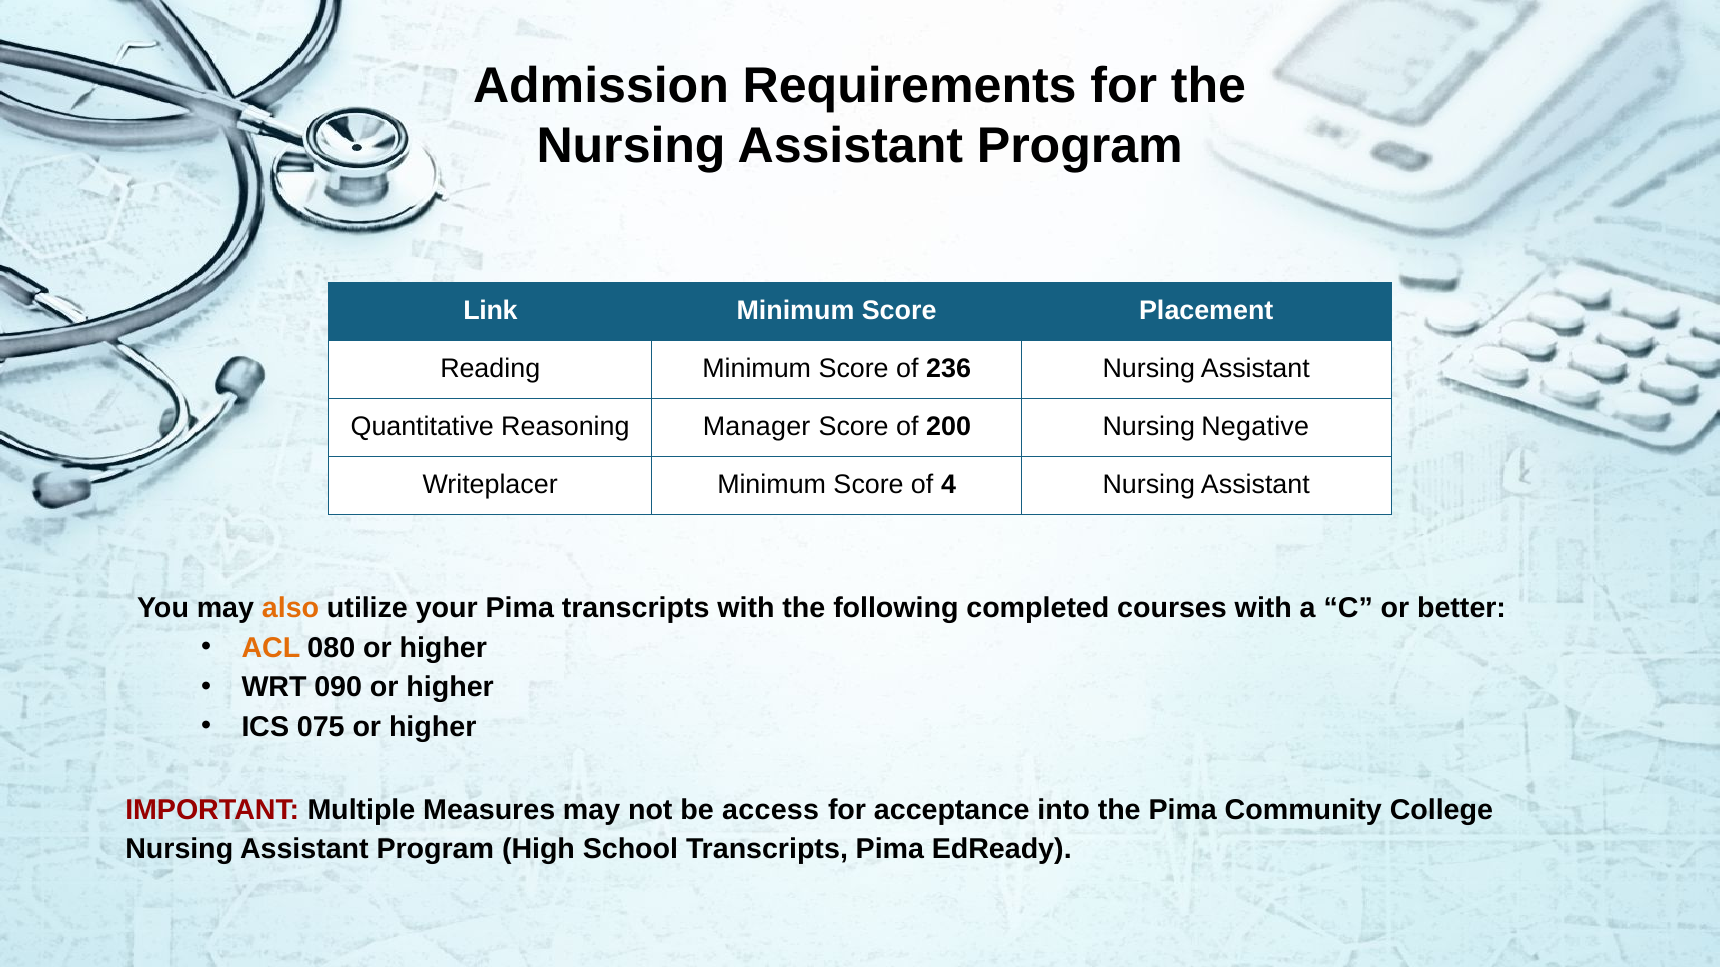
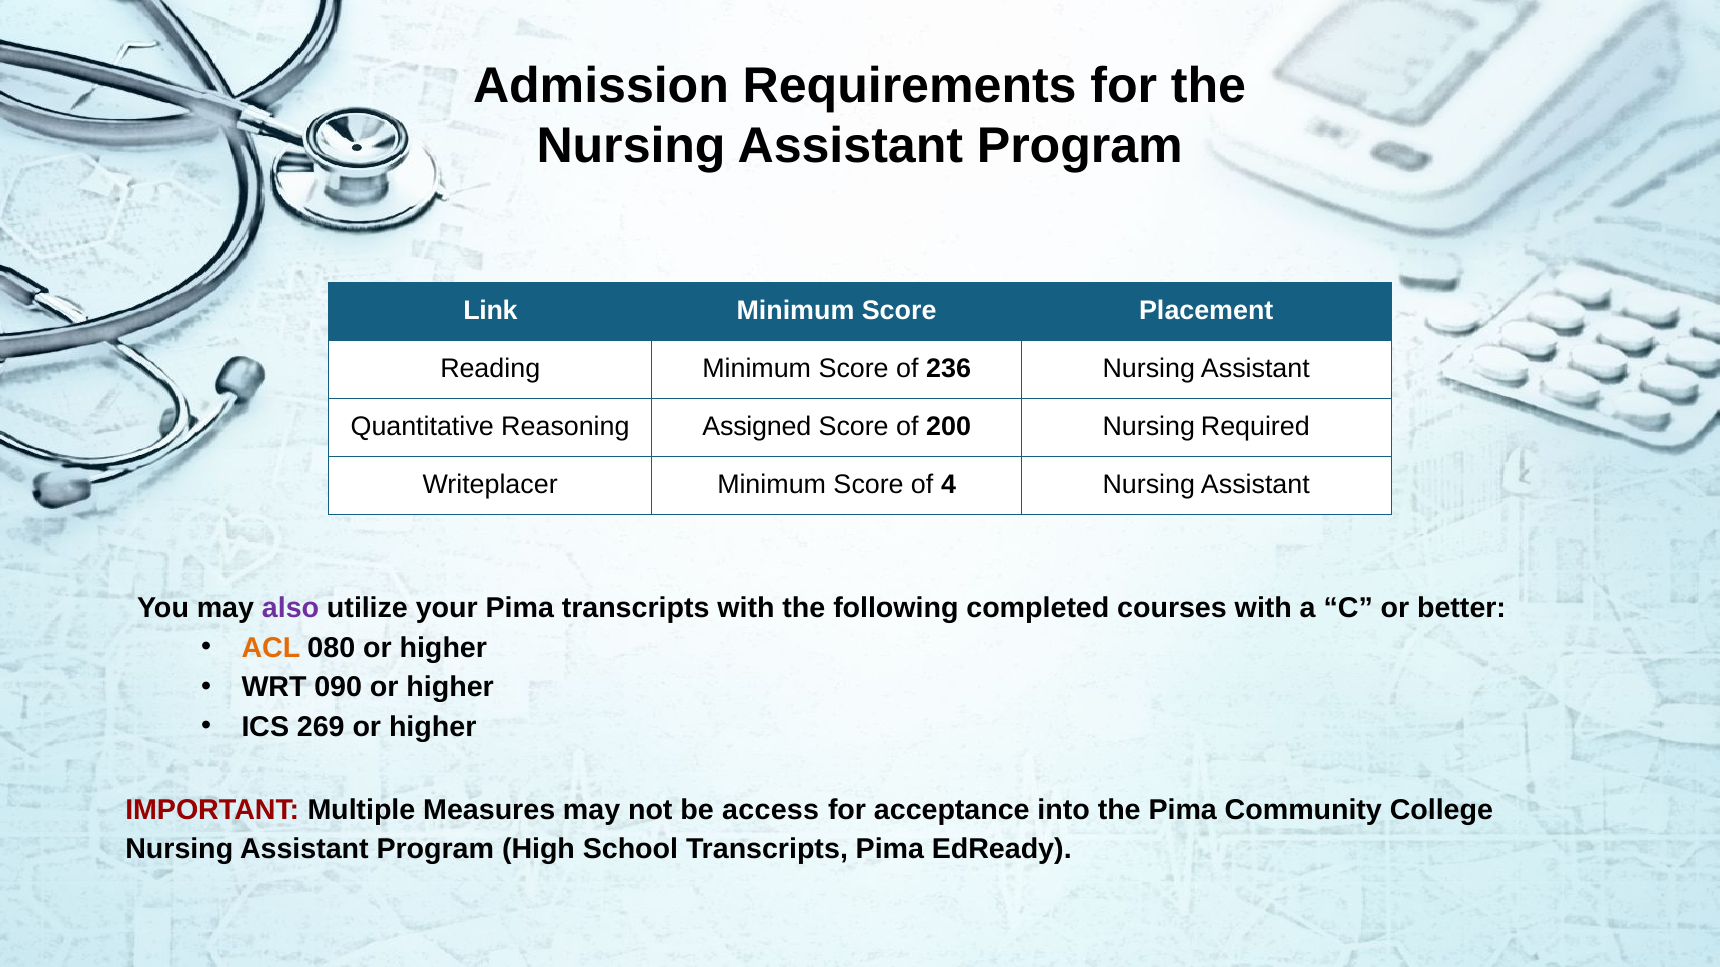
Manager: Manager -> Assigned
Negative: Negative -> Required
also colour: orange -> purple
075: 075 -> 269
